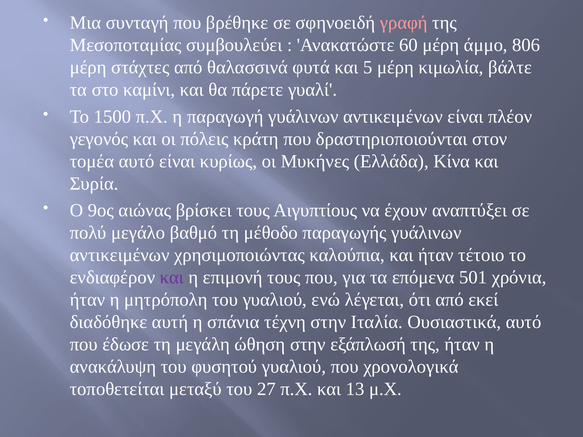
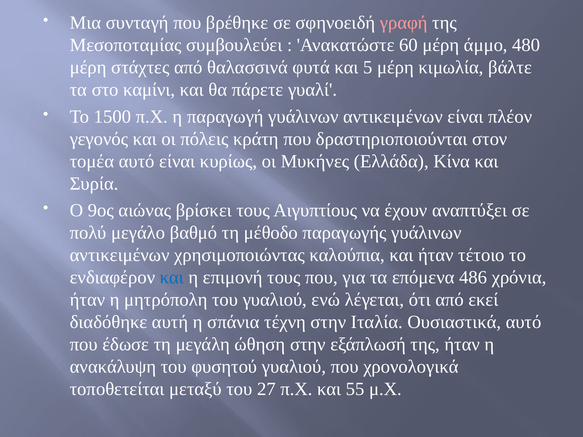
806: 806 -> 480
και at (172, 278) colour: purple -> blue
501: 501 -> 486
13: 13 -> 55
